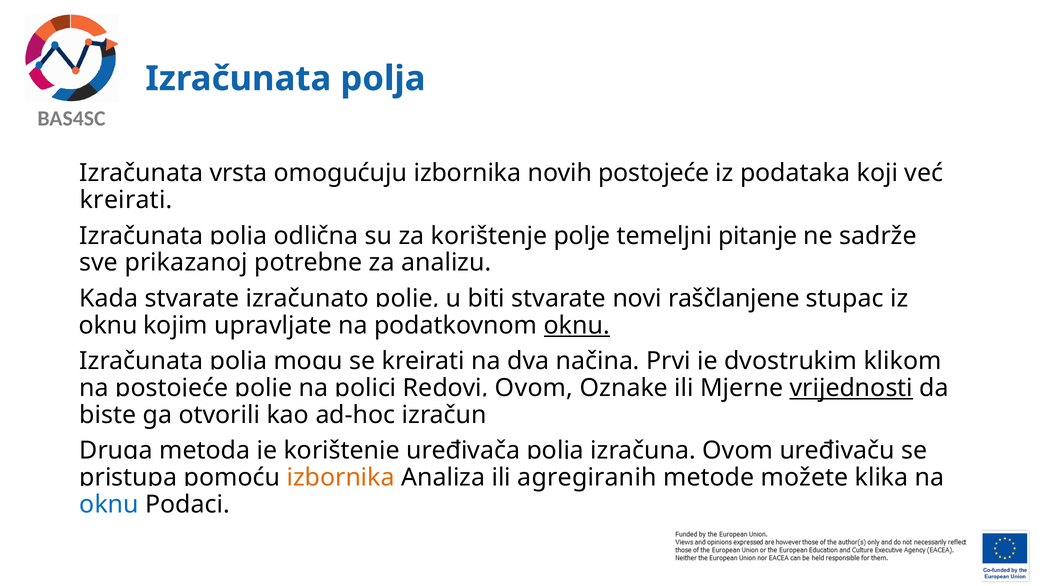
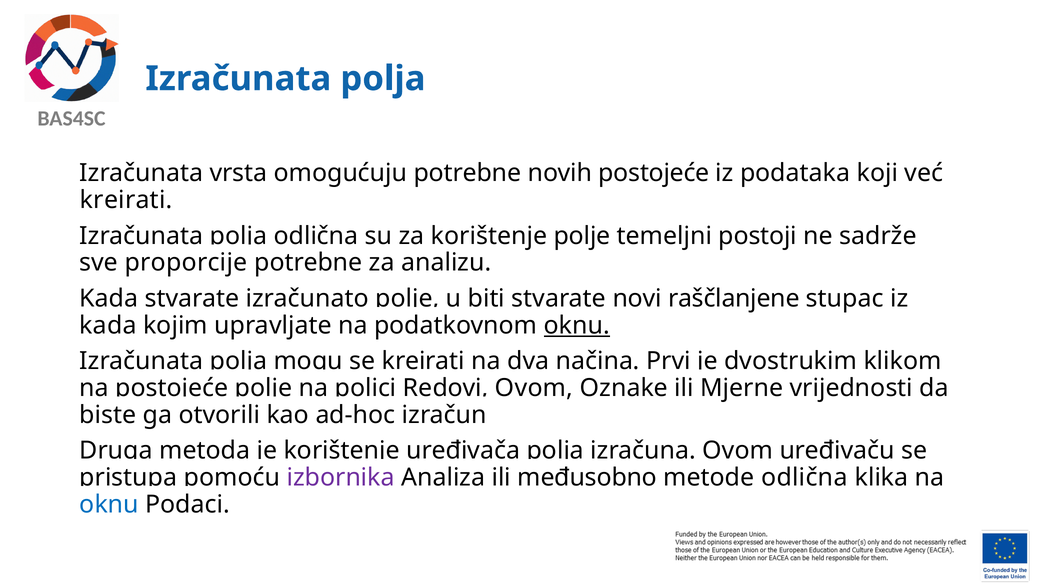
omogućuju izbornika: izbornika -> potrebne
pitanje: pitanje -> postoji
prikazanoj: prikazanoj -> proporcije
oknu at (108, 325): oknu -> kada
vrijednosti underline: present -> none
izbornika at (341, 477) colour: orange -> purple
agregiranih: agregiranih -> međusobno
metode možete: možete -> odlična
